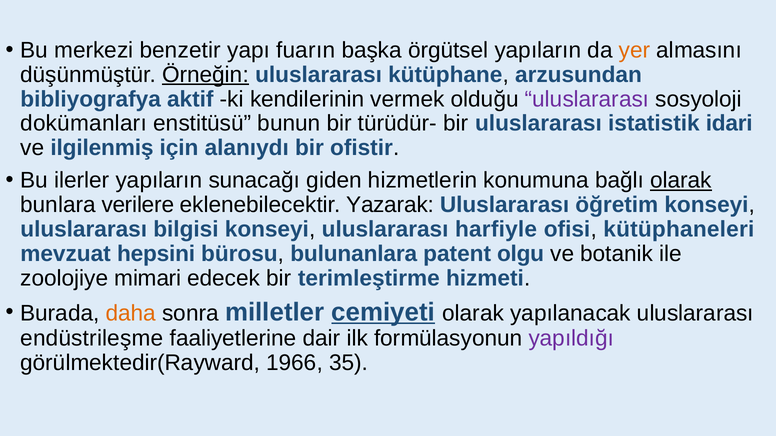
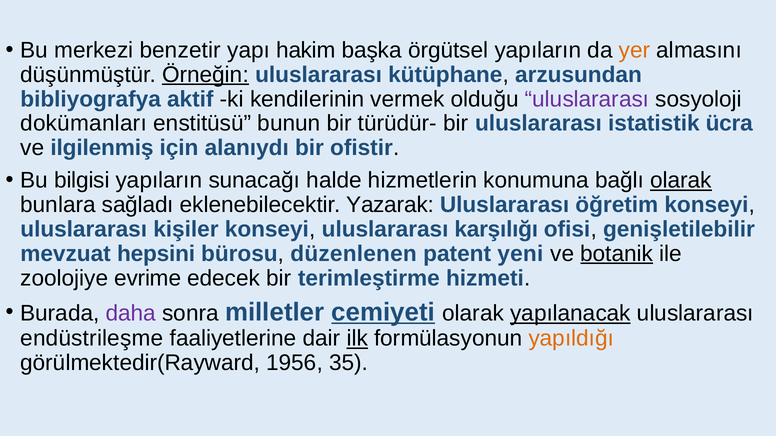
fuarın: fuarın -> hakim
idari: idari -> ücra
ilerler: ilerler -> bilgisi
giden: giden -> halde
verilere: verilere -> sağladı
bilgisi: bilgisi -> kişiler
harfiyle: harfiyle -> karşılığı
kütüphaneleri: kütüphaneleri -> genişletilebilir
bulunanlara: bulunanlara -> düzenlenen
olgu: olgu -> yeni
botanik underline: none -> present
mimari: mimari -> evrime
daha colour: orange -> purple
yapılanacak underline: none -> present
ilk underline: none -> present
yapıldığı colour: purple -> orange
1966: 1966 -> 1956
